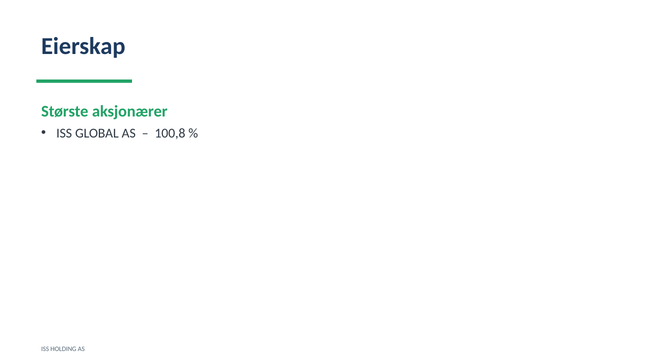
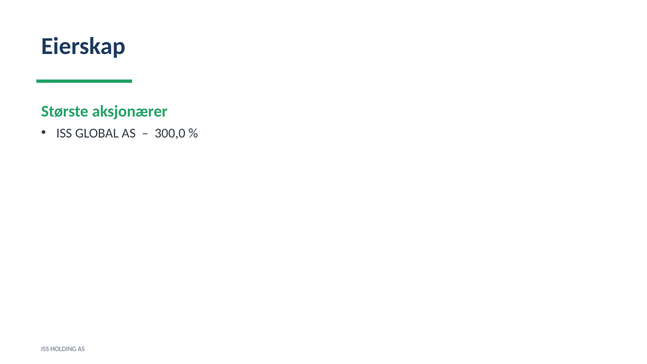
100,8: 100,8 -> 300,0
